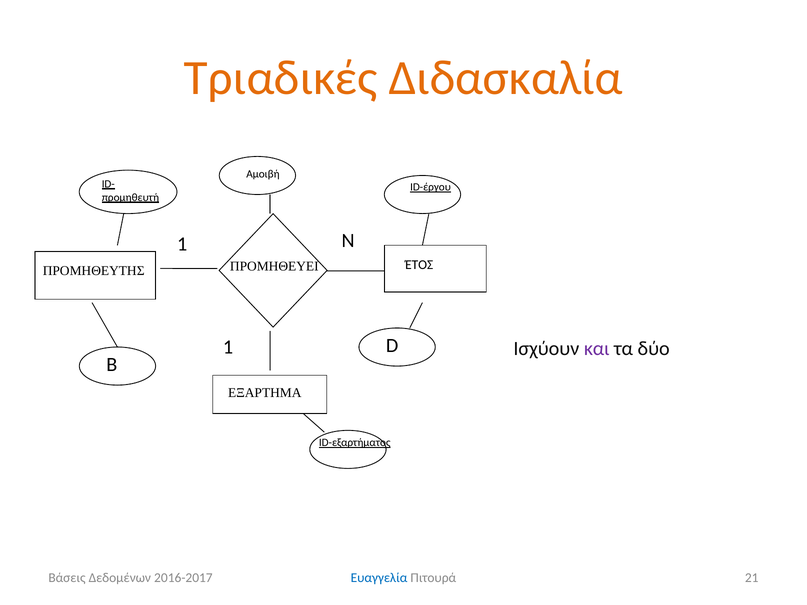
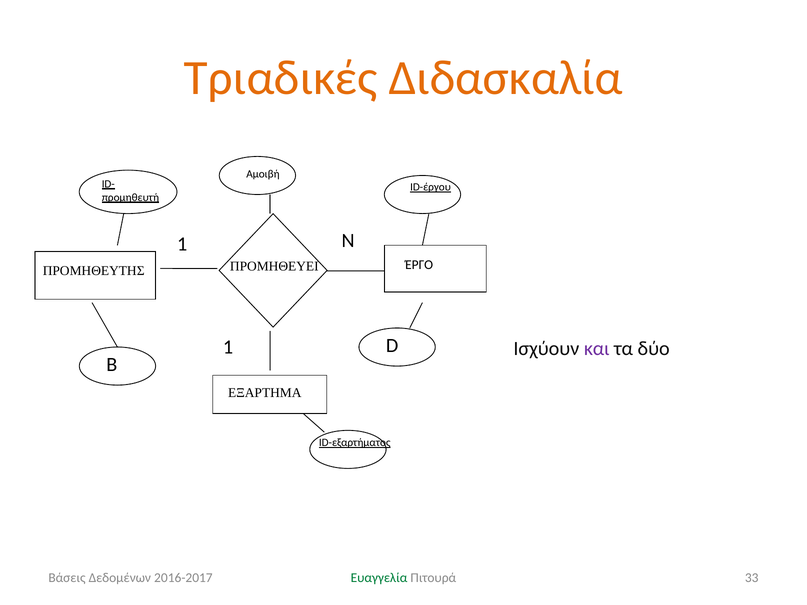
ΈΤΟΣ: ΈΤΟΣ -> ΈΡΓΟ
Ευαγγελία colour: blue -> green
21: 21 -> 33
